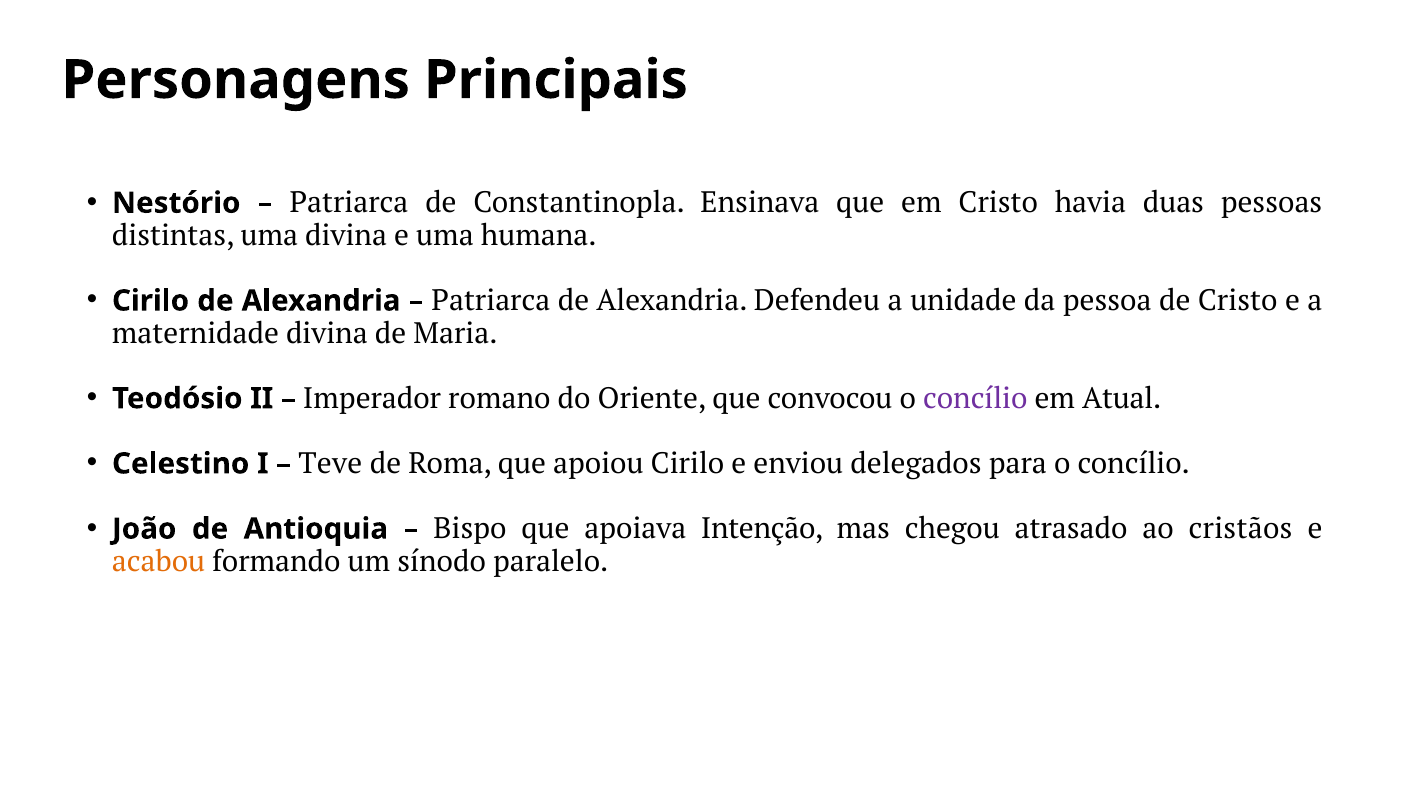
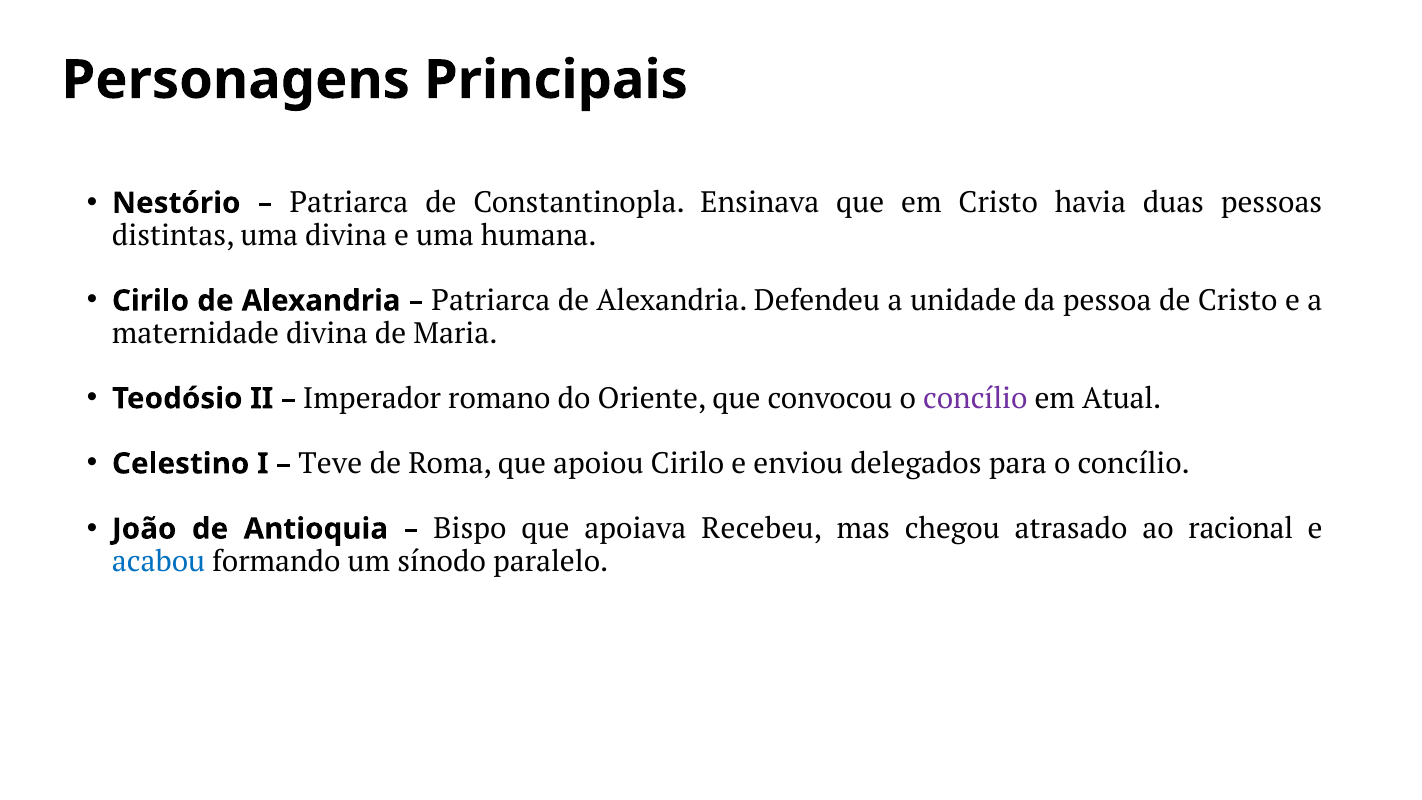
Intenção: Intenção -> Recebeu
cristãos: cristãos -> racional
acabou colour: orange -> blue
